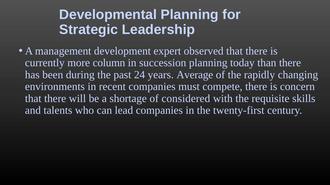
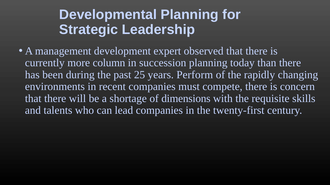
24: 24 -> 25
Average: Average -> Perform
considered: considered -> dimensions
